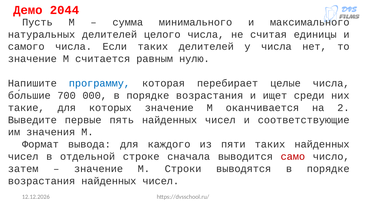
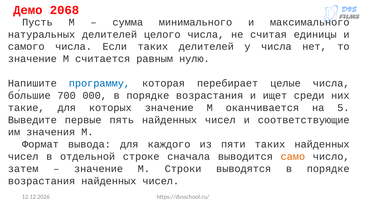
2044: 2044 -> 2068
2: 2 -> 5
само colour: red -> orange
